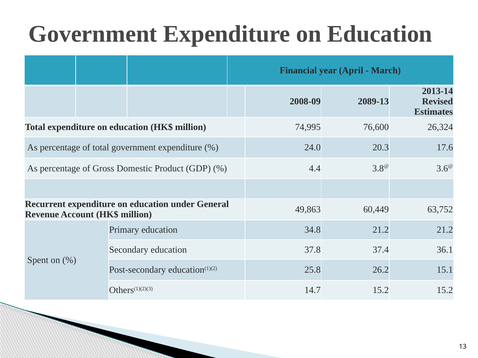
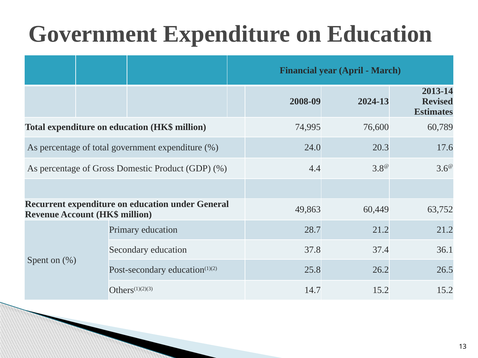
2089-13: 2089-13 -> 2024-13
26,324: 26,324 -> 60,789
34.8: 34.8 -> 28.7
15.1: 15.1 -> 26.5
